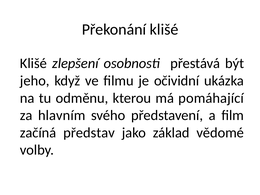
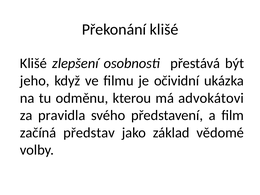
pomáhající: pomáhající -> advokátovi
hlavním: hlavním -> pravidla
